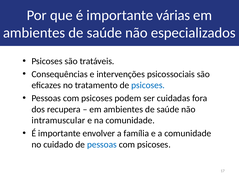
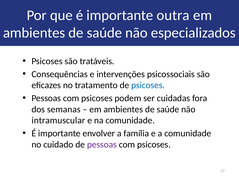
várias: várias -> outra
recupera: recupera -> semanas
pessoas at (102, 145) colour: blue -> purple
